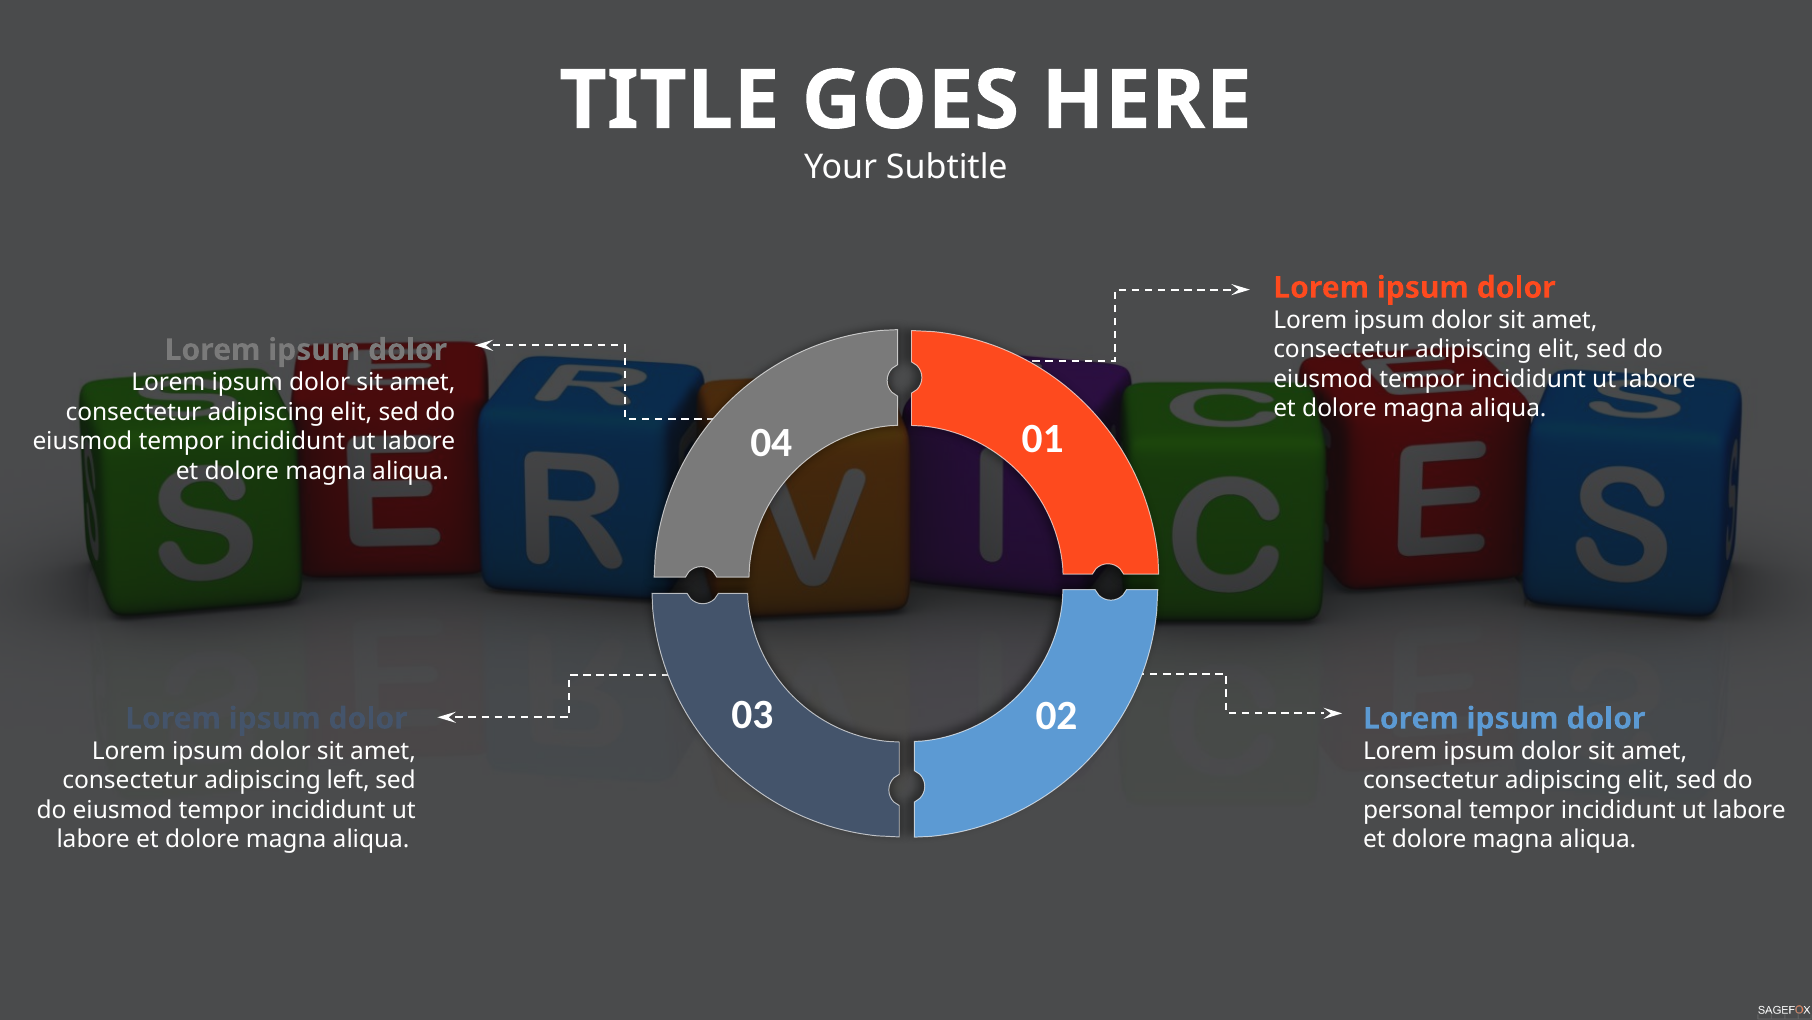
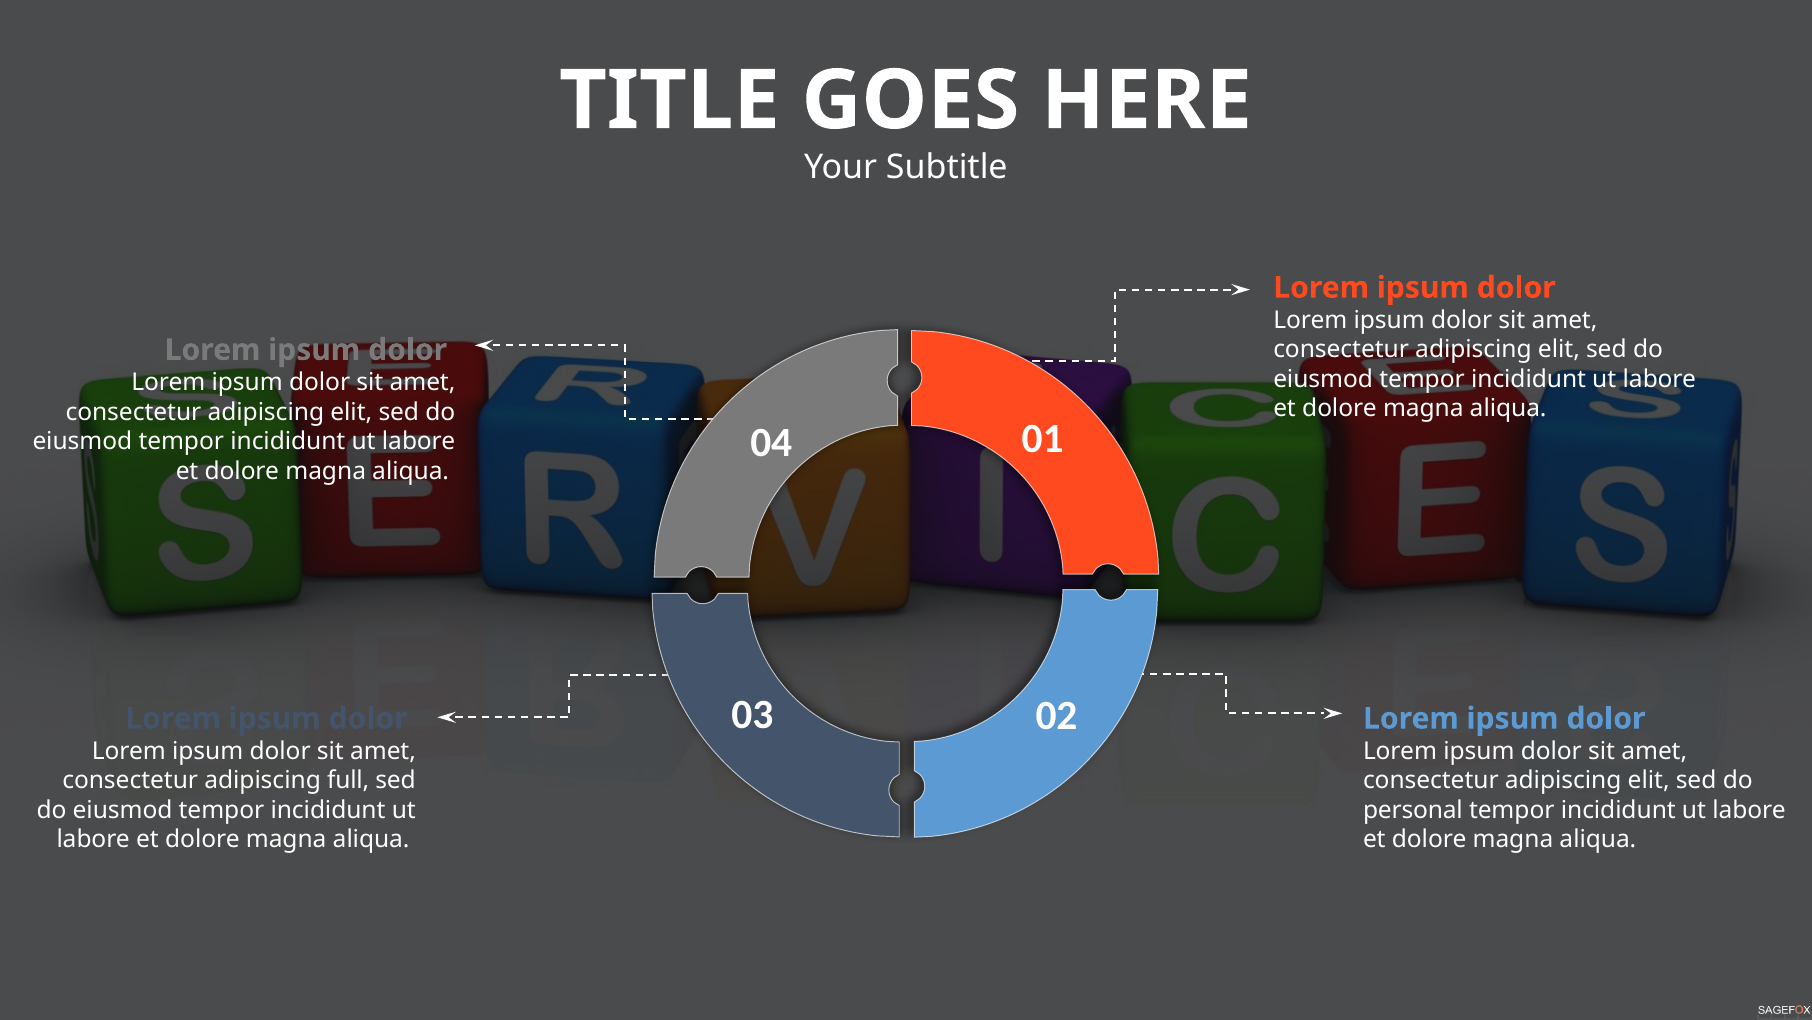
left: left -> full
